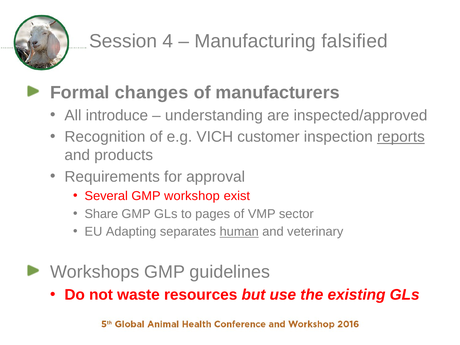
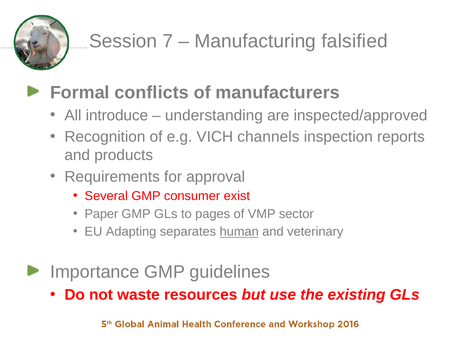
4: 4 -> 7
changes: changes -> conflicts
customer: customer -> channels
reports underline: present -> none
workshop: workshop -> consumer
Share: Share -> Paper
Workshops: Workshops -> Importance
